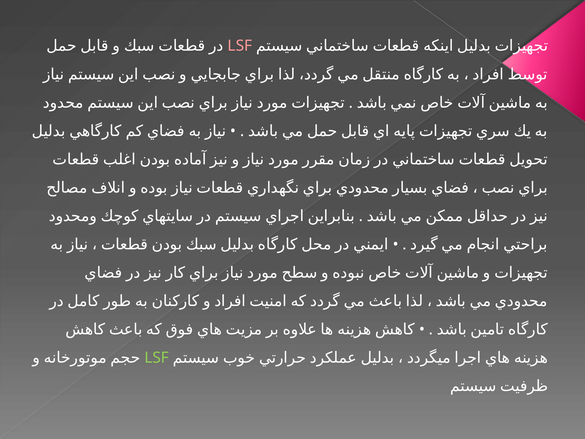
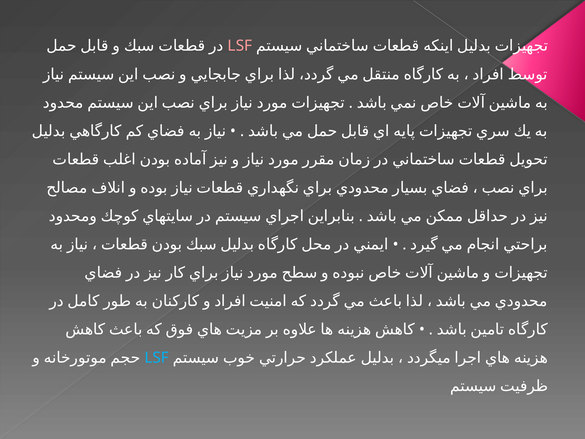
LSF at (157, 357) colour: light green -> light blue
